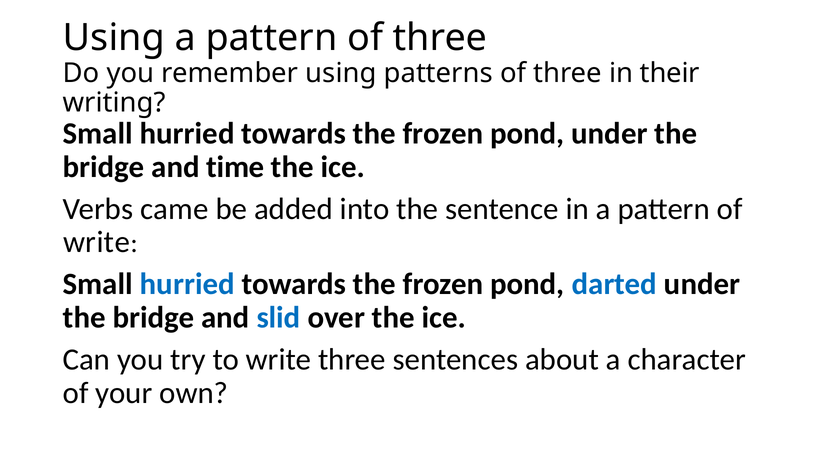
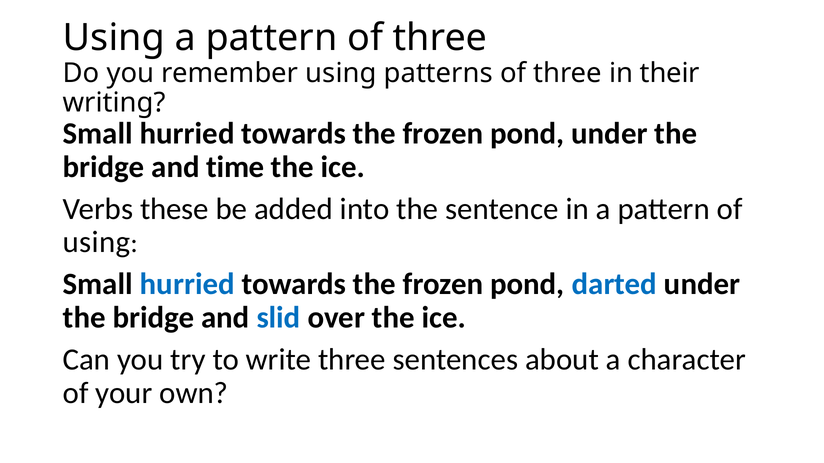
came: came -> these
write at (96, 243): write -> using
